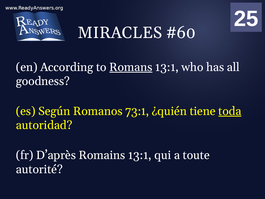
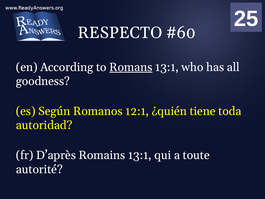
MIRACLES: MIRACLES -> RESPECTO
73:1: 73:1 -> 12:1
toda underline: present -> none
